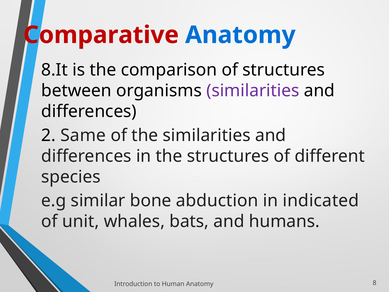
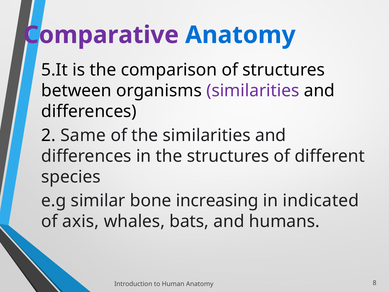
Comparative colour: red -> purple
8.It: 8.It -> 5.It
abduction: abduction -> increasing
unit: unit -> axis
